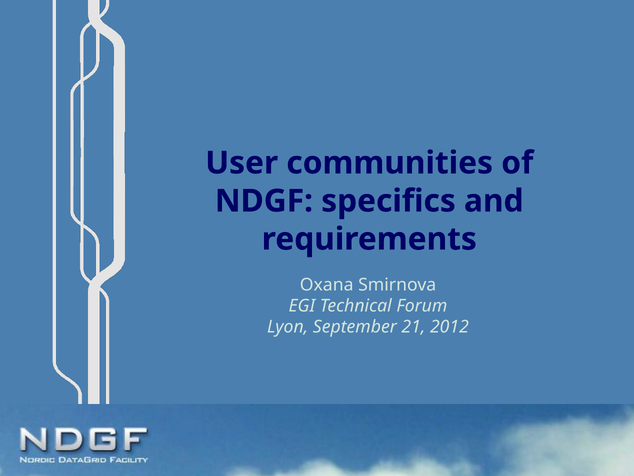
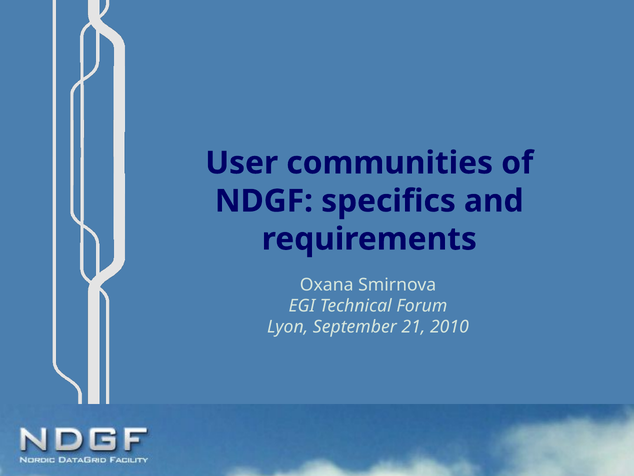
2012: 2012 -> 2010
